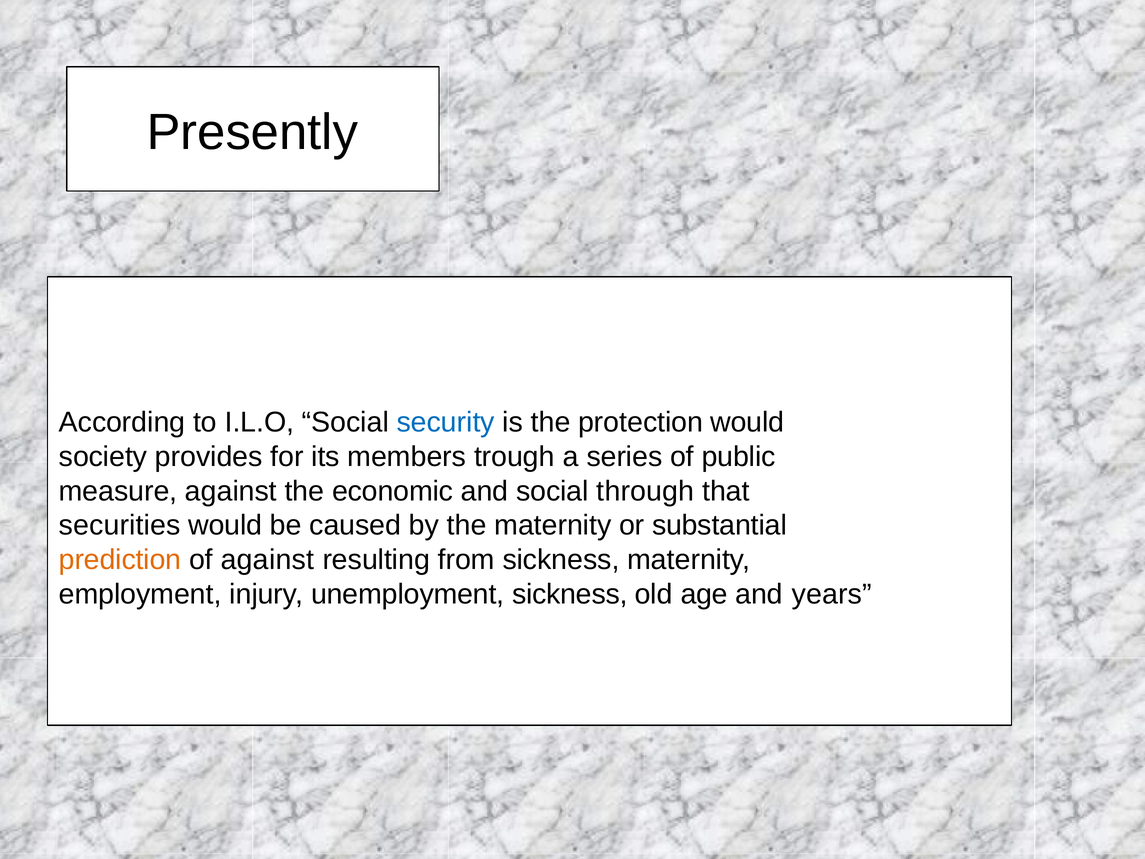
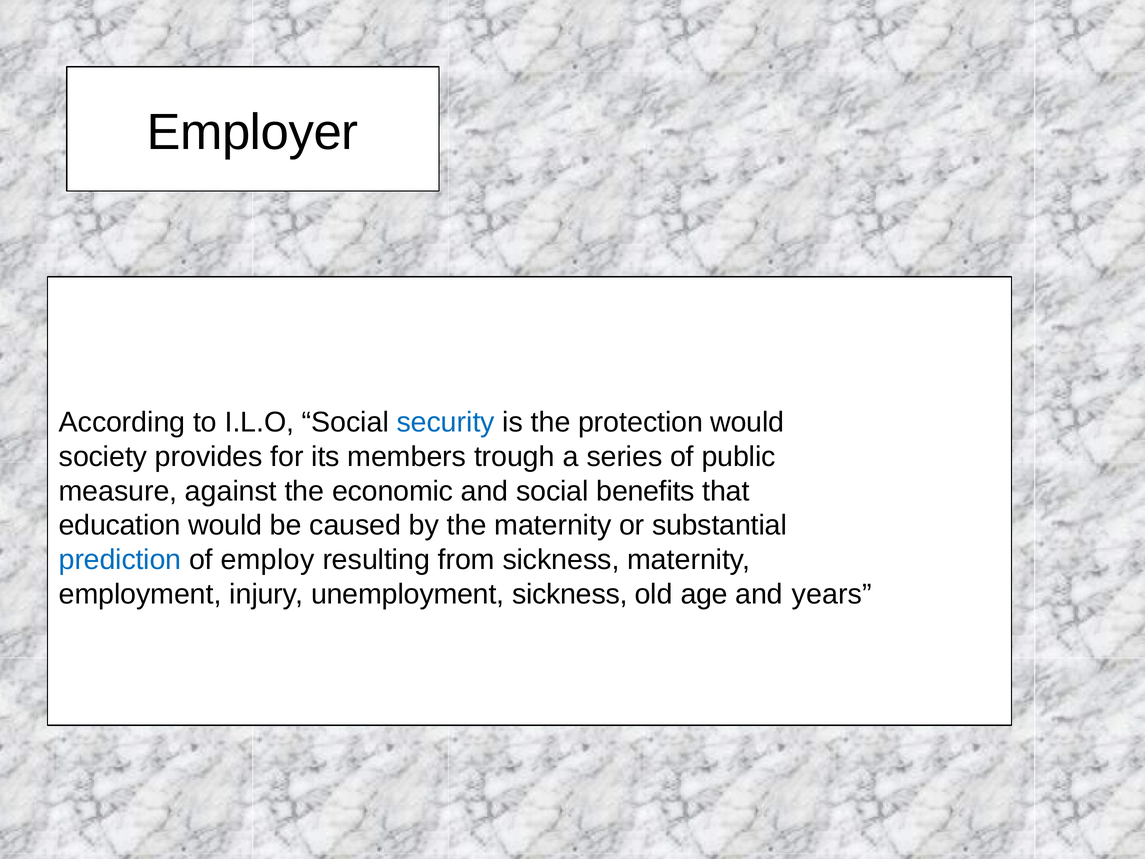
Presently: Presently -> Employer
through: through -> benefits
securities: securities -> education
prediction colour: orange -> blue
of against: against -> employ
